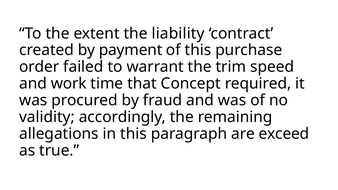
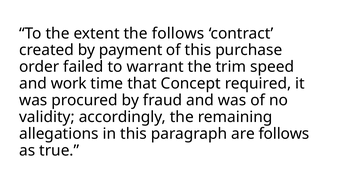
the liability: liability -> follows
are exceed: exceed -> follows
